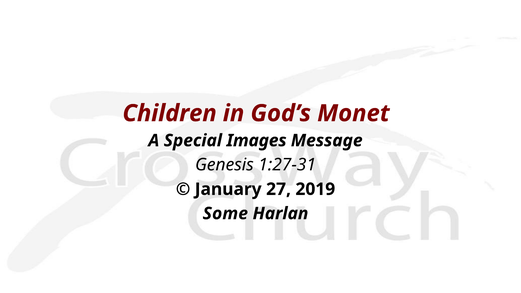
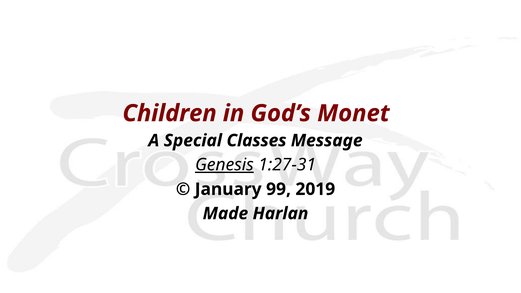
Images: Images -> Classes
Genesis underline: none -> present
27: 27 -> 99
Some: Some -> Made
